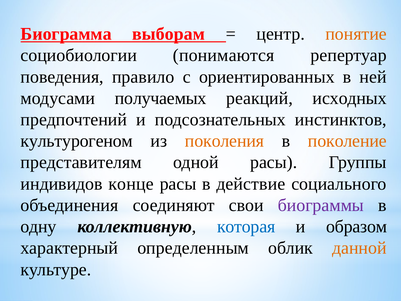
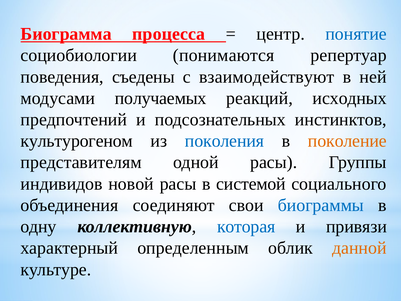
выборам: выборам -> процесса
понятие colour: orange -> blue
правило: правило -> съедены
ориентированных: ориентированных -> взаимодействуют
поколения colour: orange -> blue
конце: конце -> новой
действие: действие -> системой
биограммы colour: purple -> blue
образом: образом -> привязи
